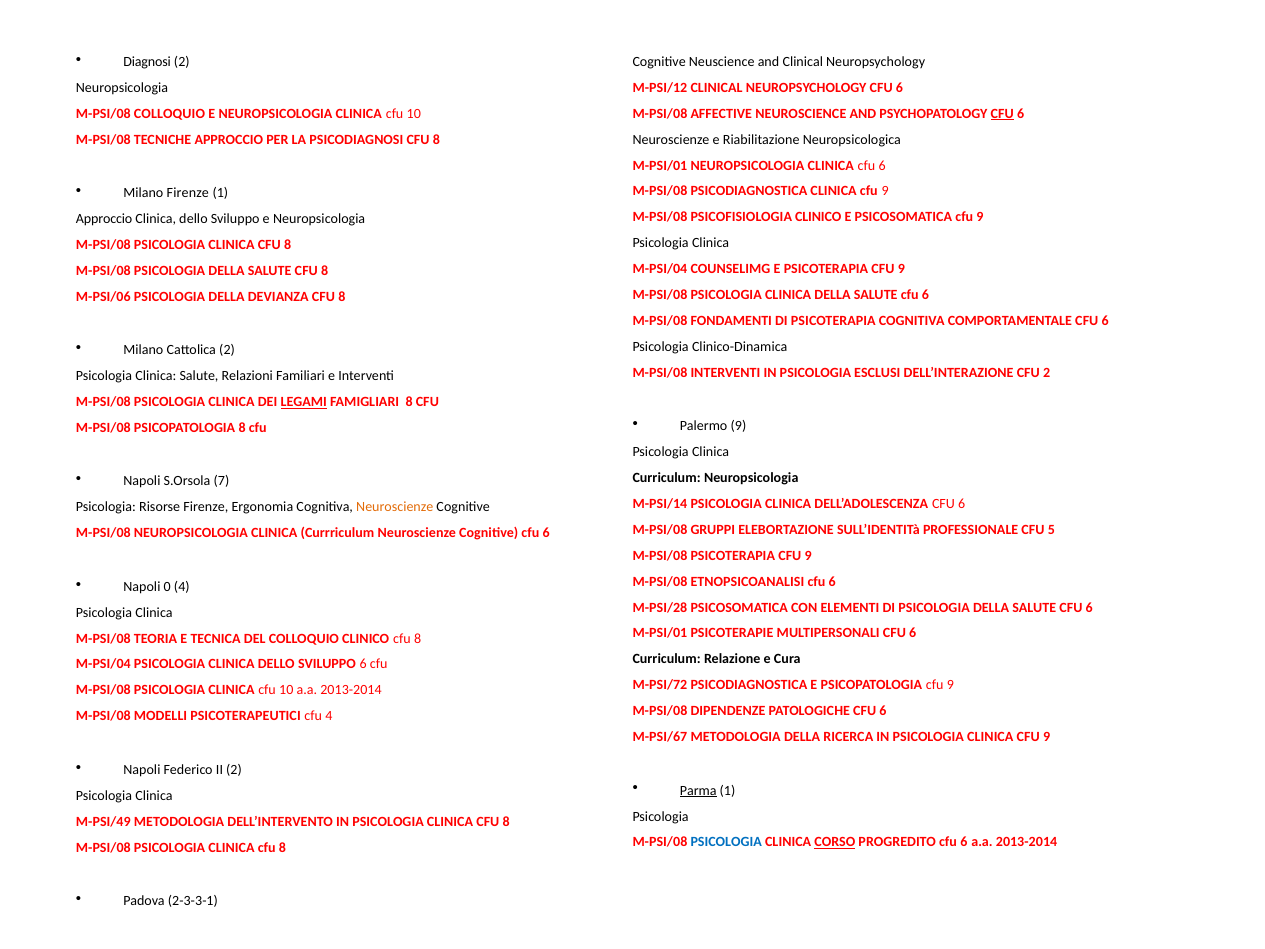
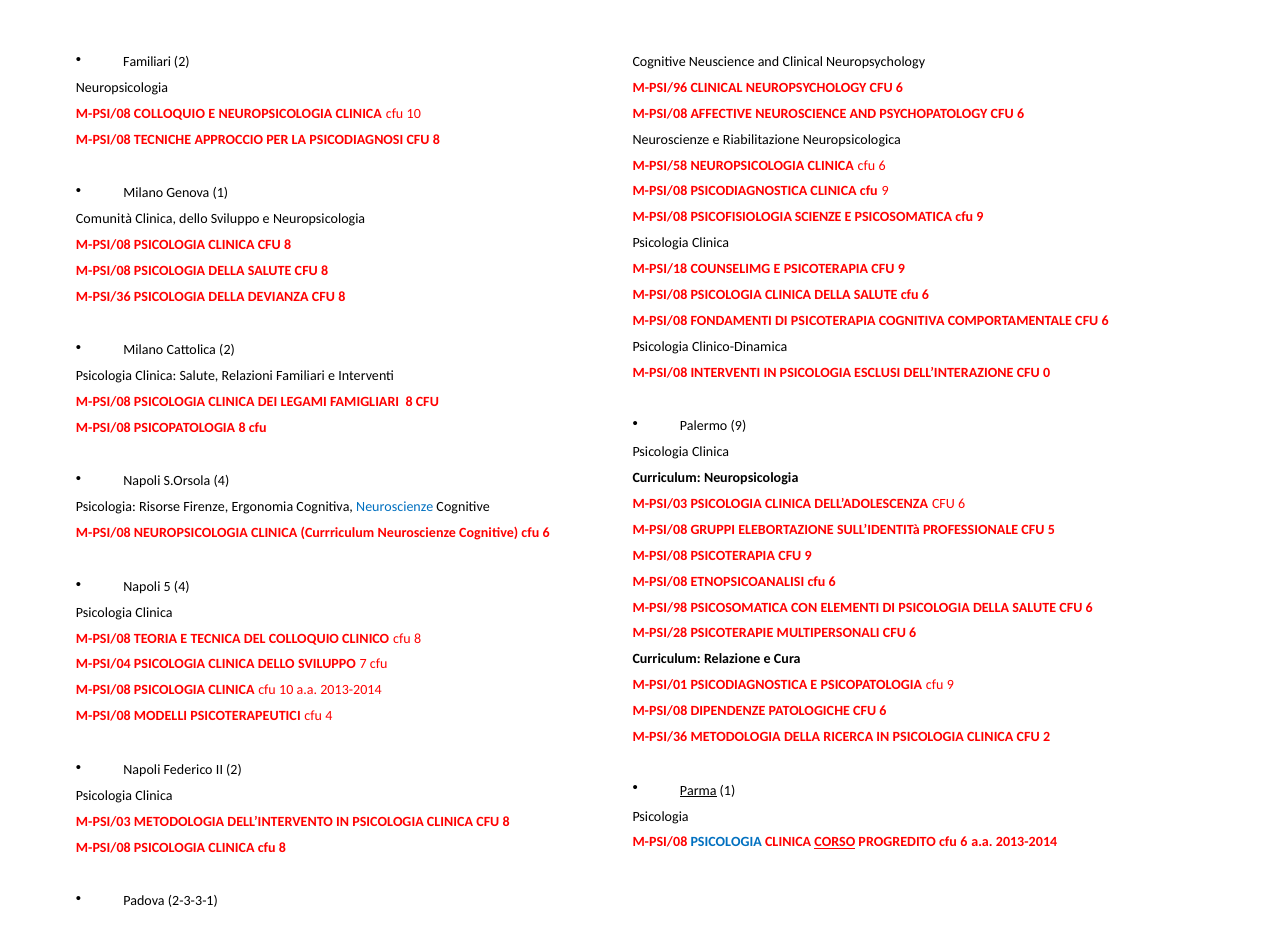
Diagnosi at (147, 62): Diagnosi -> Familiari
M-PSI/12: M-PSI/12 -> M-PSI/96
CFU at (1002, 114) underline: present -> none
M-PSI/01 at (660, 165): M-PSI/01 -> M-PSI/58
Milano Firenze: Firenze -> Genova
PSICOFISIOLOGIA CLINICO: CLINICO -> SCIENZE
Approccio at (104, 219): Approccio -> Comunità
M-PSI/04 at (660, 269): M-PSI/04 -> M-PSI/18
M-PSI/06 at (103, 297): M-PSI/06 -> M-PSI/36
CFU 2: 2 -> 0
LEGAMI underline: present -> none
S.Orsola 7: 7 -> 4
M-PSI/14 at (660, 504): M-PSI/14 -> M-PSI/03
Neuroscienze at (395, 507) colour: orange -> blue
Napoli 0: 0 -> 5
M-PSI/28: M-PSI/28 -> M-PSI/98
M-PSI/01 at (660, 633): M-PSI/01 -> M-PSI/28
SVILUPPO 6: 6 -> 7
M-PSI/72: M-PSI/72 -> M-PSI/01
M-PSI/67 at (660, 737): M-PSI/67 -> M-PSI/36
PSICOLOGIA CLINICA CFU 9: 9 -> 2
M-PSI/49 at (103, 821): M-PSI/49 -> M-PSI/03
